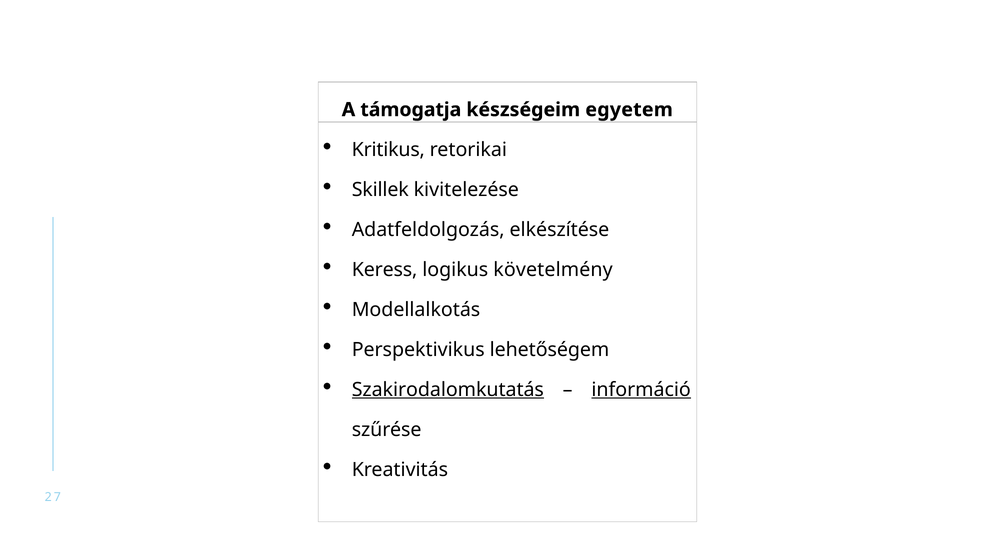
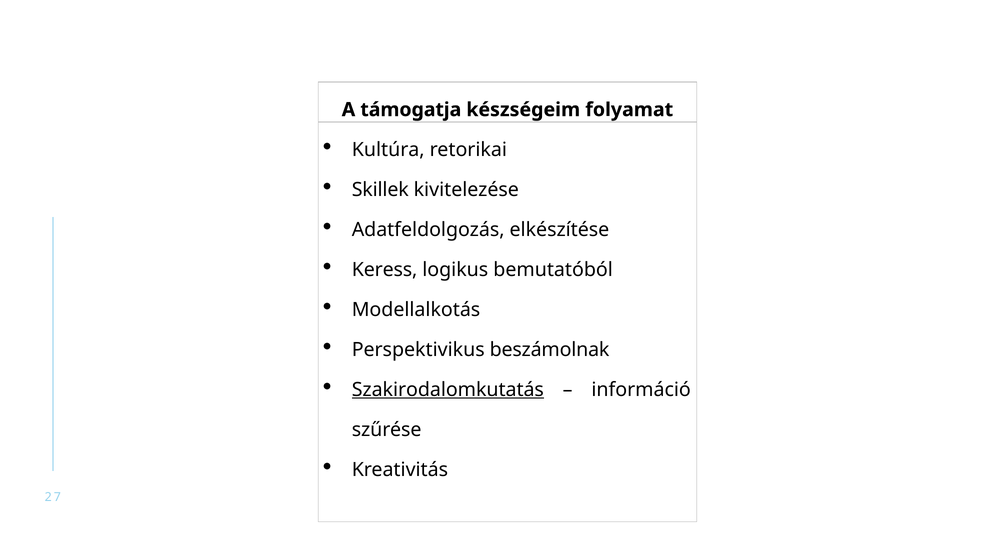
egyetem: egyetem -> folyamat
Kritikus: Kritikus -> Kultúra
követelmény: követelmény -> bemutatóból
lehetőségem: lehetőségem -> beszámolnak
információ underline: present -> none
